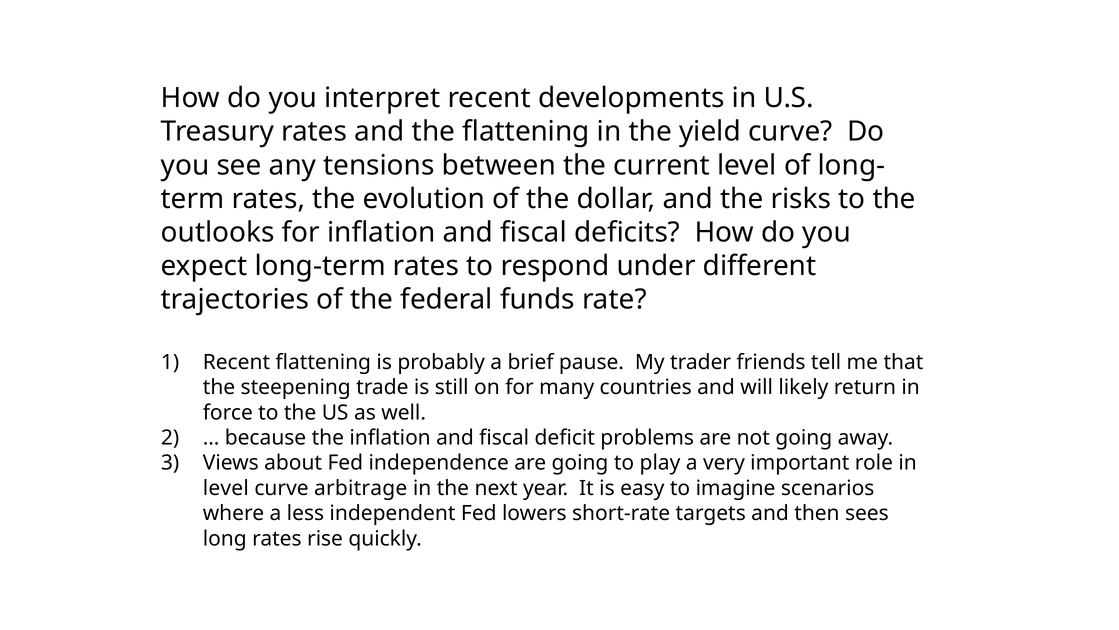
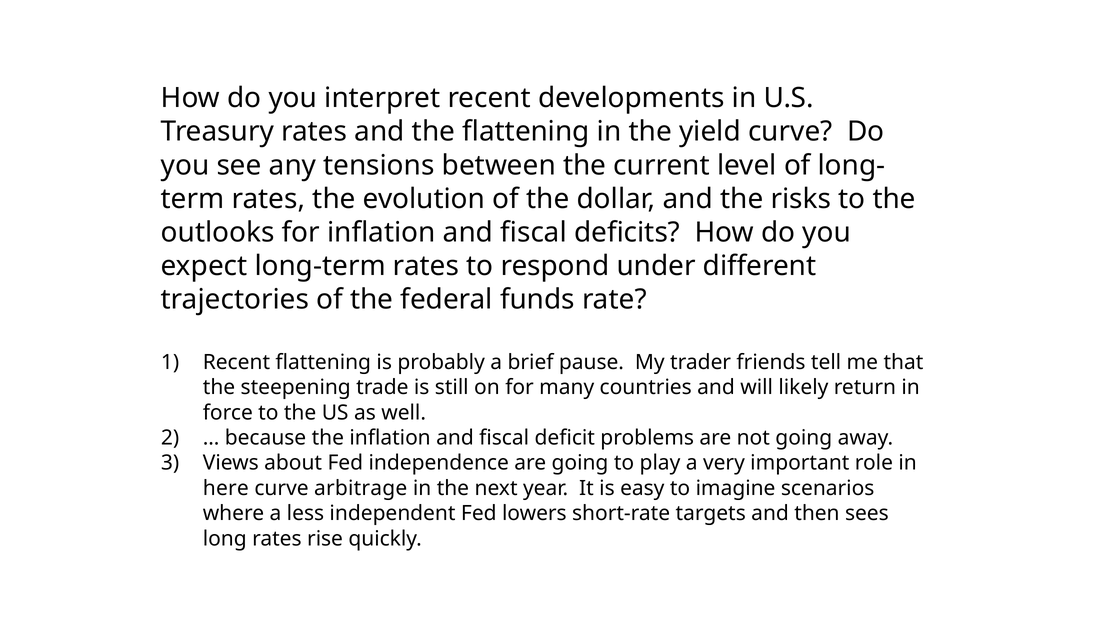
level at (226, 488): level -> here
